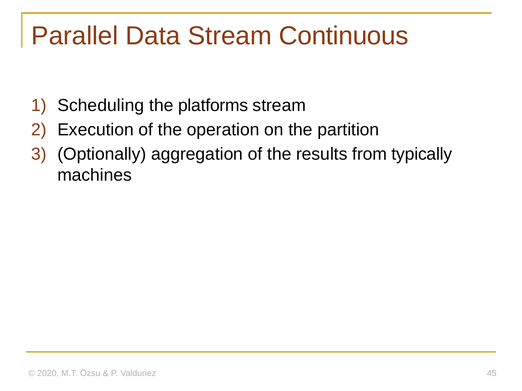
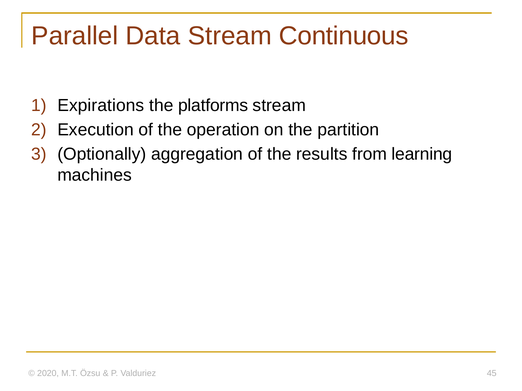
Scheduling: Scheduling -> Expirations
typically: typically -> learning
